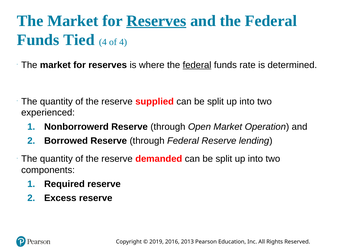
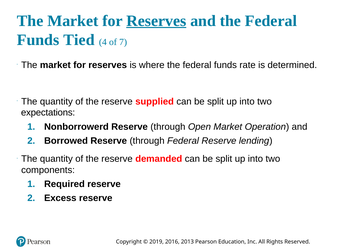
of 4: 4 -> 7
federal at (197, 65) underline: present -> none
experienced: experienced -> expectations
